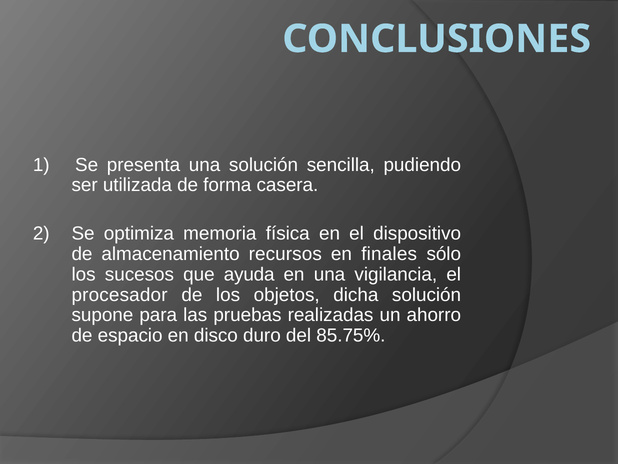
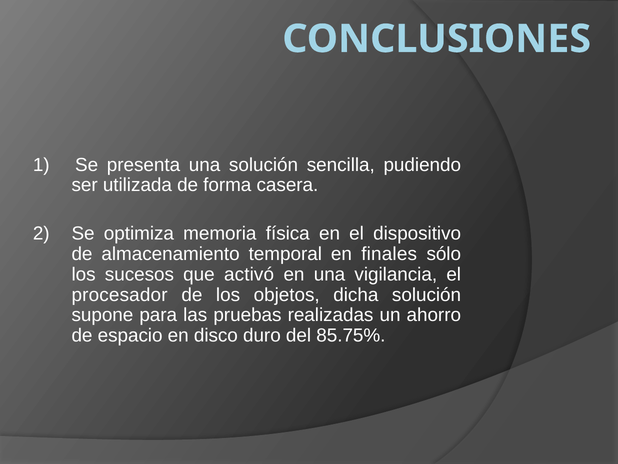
recursos: recursos -> temporal
ayuda: ayuda -> activó
